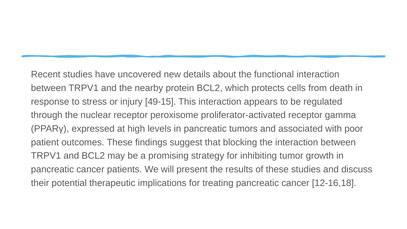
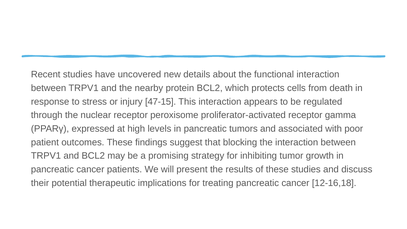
49-15: 49-15 -> 47-15
